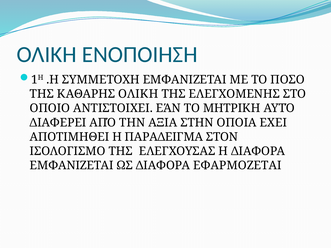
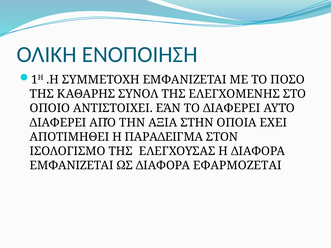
ΚΑΘΑΡΗΣ ΟΛΙΚΗ: ΟΛΙΚΗ -> ΣΥΝΟΛ
ΤΟ ΜΗΤΡΙΚΗ: ΜΗΤΡΙΚΗ -> ΔΙΑΦΕΡΕΙ
